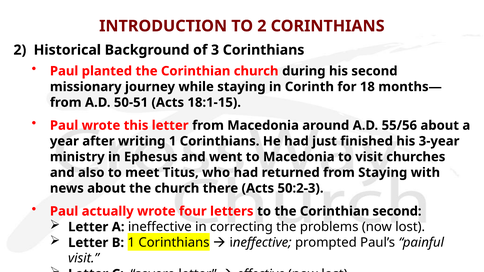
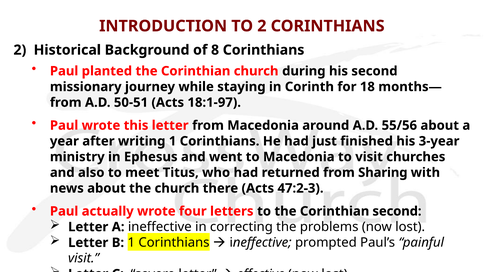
3: 3 -> 8
18:1-15: 18:1-15 -> 18:1-97
from Staying: Staying -> Sharing
50:2-3: 50:2-3 -> 47:2-3
